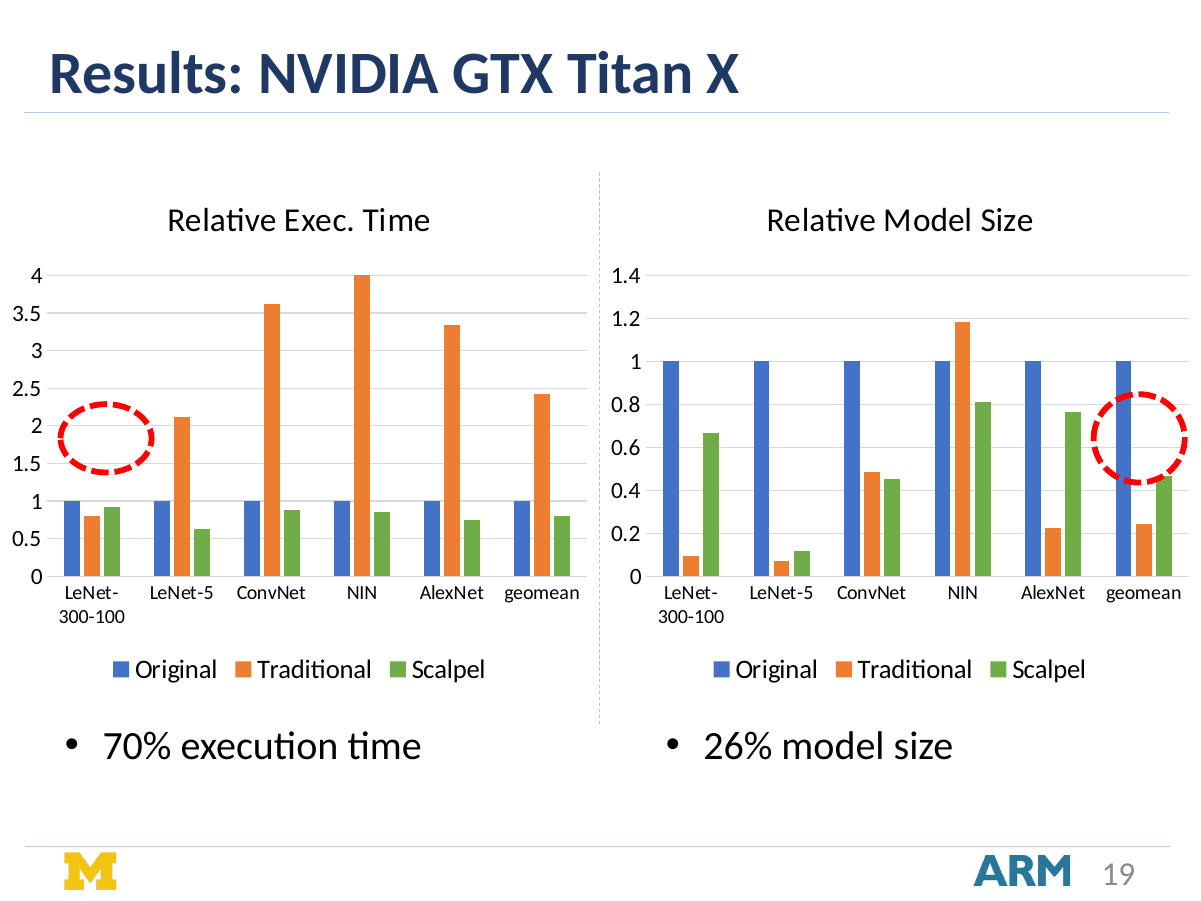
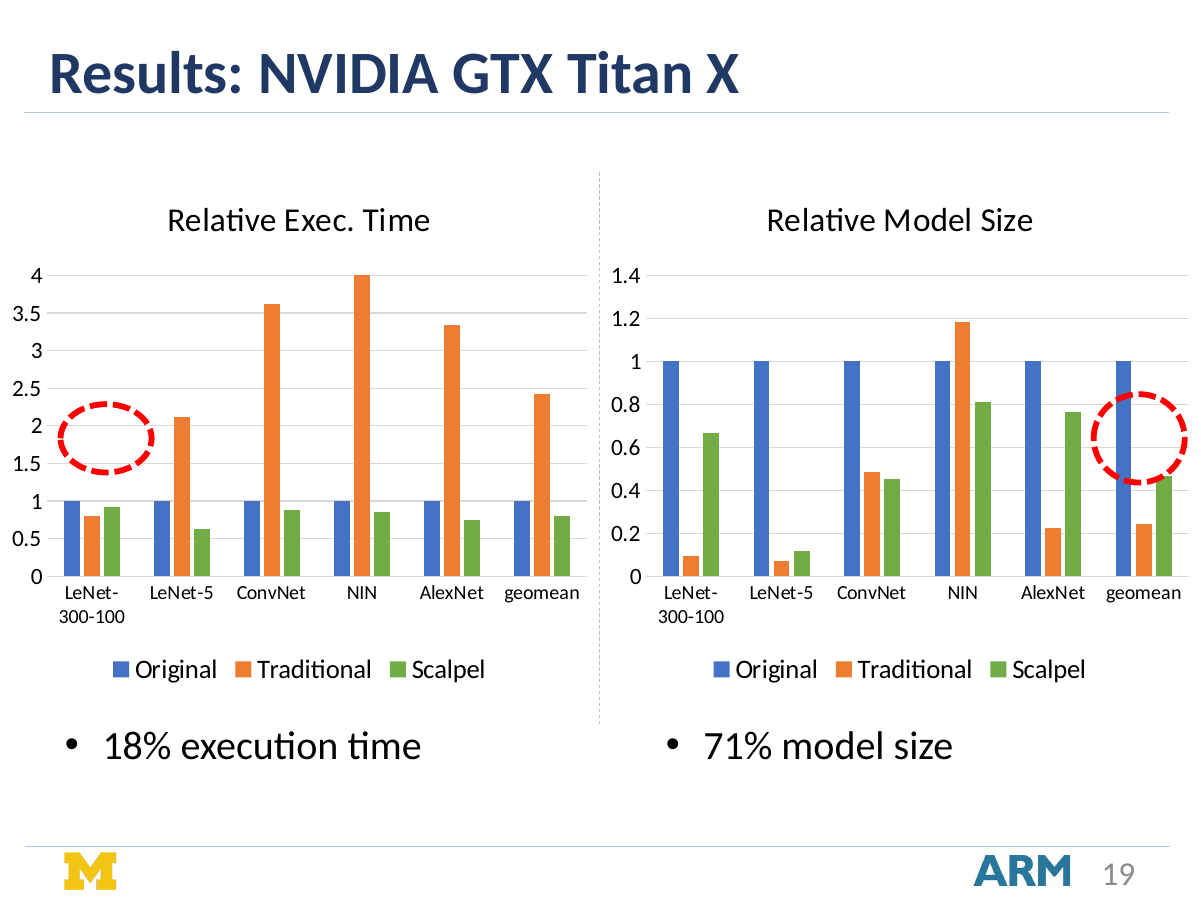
70%: 70% -> 18%
26%: 26% -> 71%
